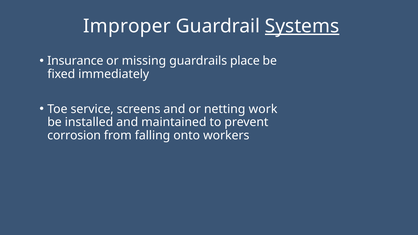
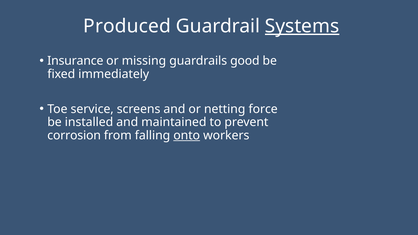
Improper: Improper -> Produced
place: place -> good
work: work -> force
onto underline: none -> present
